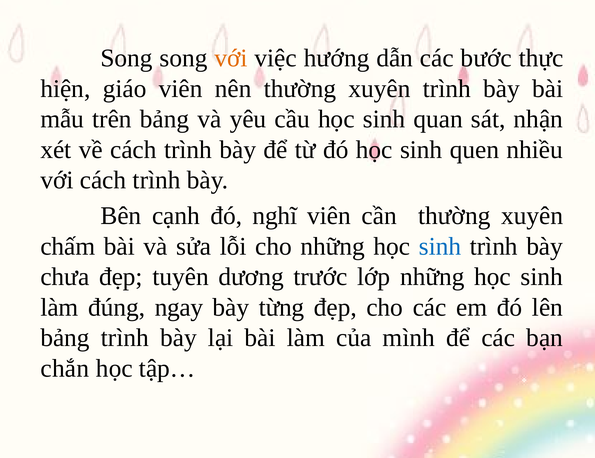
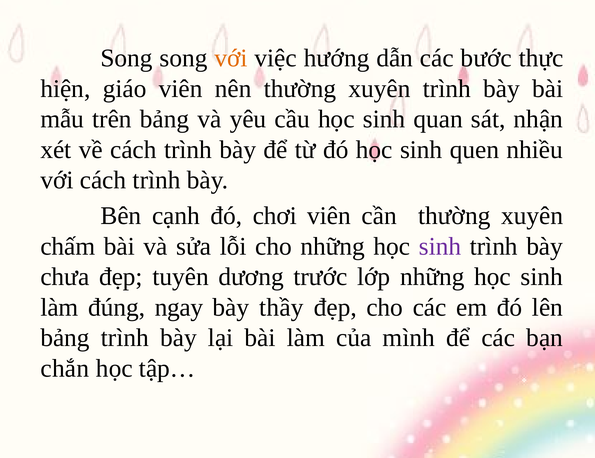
nghĩ: nghĩ -> chơi
sinh at (440, 246) colour: blue -> purple
từng: từng -> thầy
